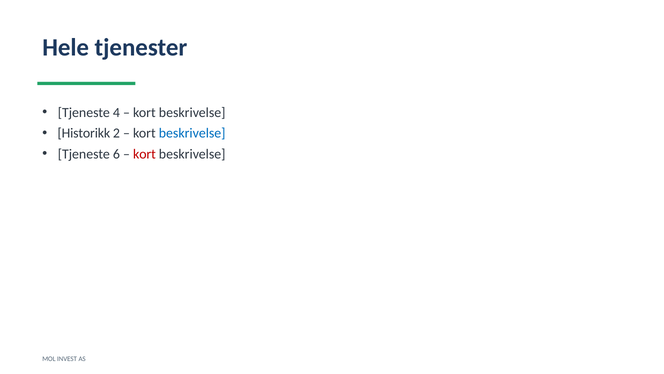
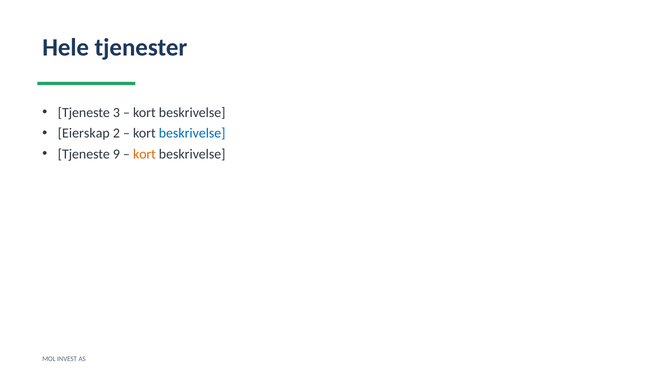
4: 4 -> 3
Historikk: Historikk -> Eierskap
6: 6 -> 9
kort at (144, 154) colour: red -> orange
